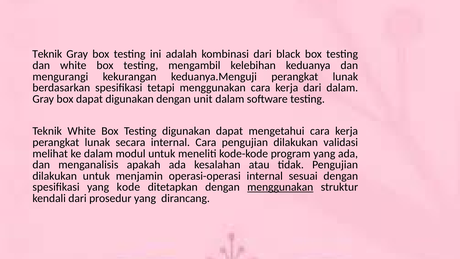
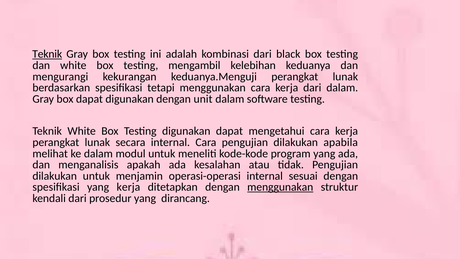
Teknik at (47, 54) underline: none -> present
validasi: validasi -> apabila
yang kode: kode -> kerja
